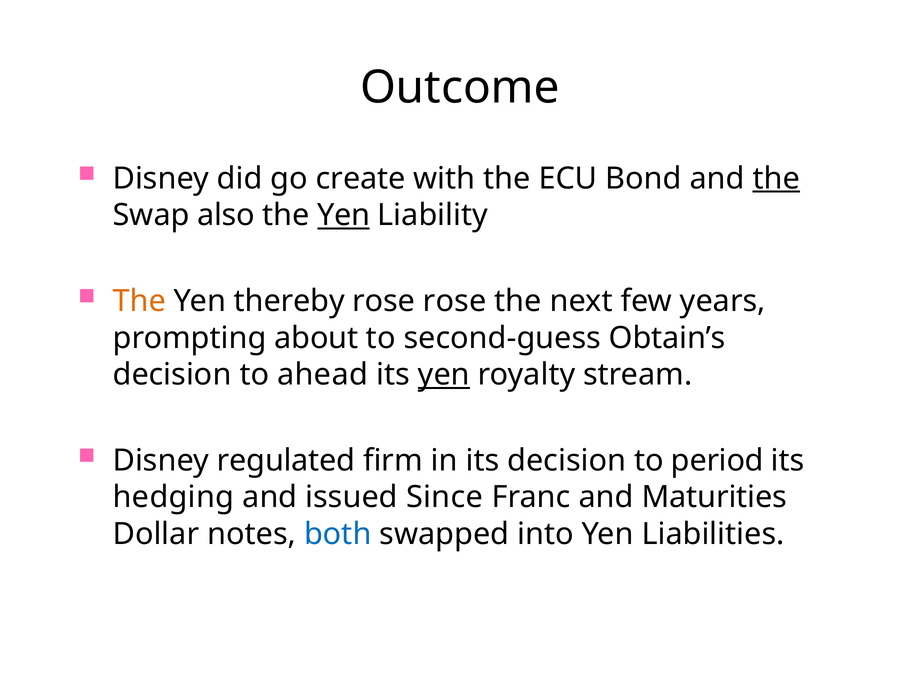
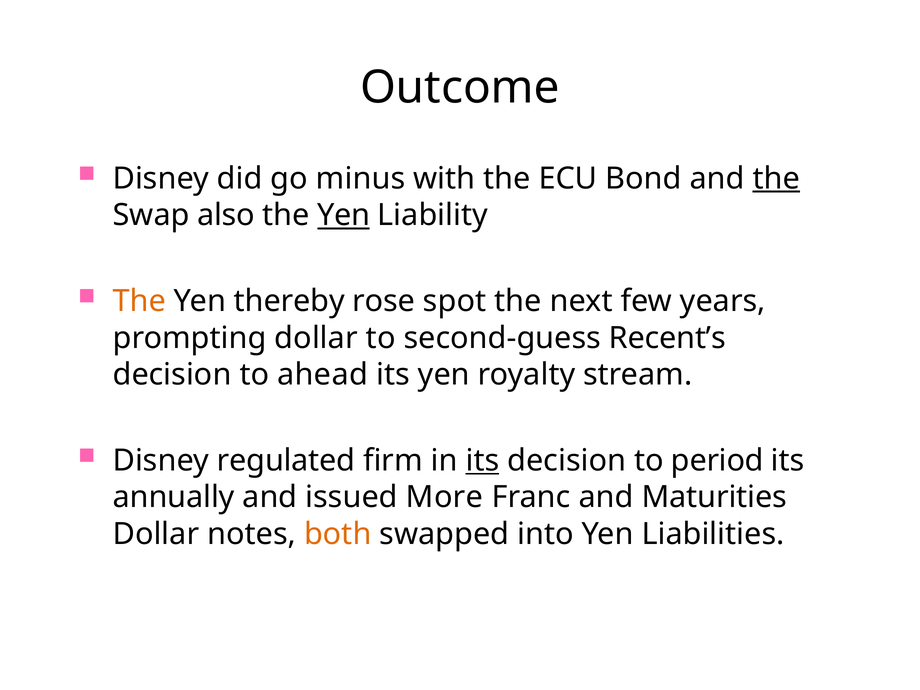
create: create -> minus
rose rose: rose -> spot
prompting about: about -> dollar
Obtain’s: Obtain’s -> Recent’s
yen at (444, 375) underline: present -> none
its at (482, 461) underline: none -> present
hedging: hedging -> annually
Since: Since -> More
both colour: blue -> orange
